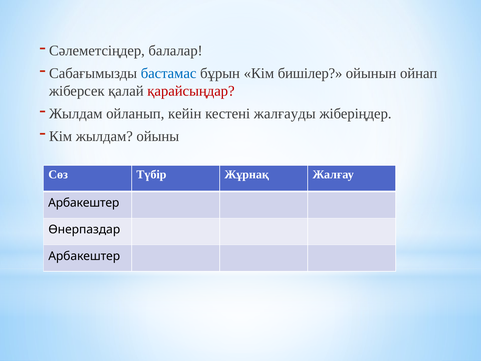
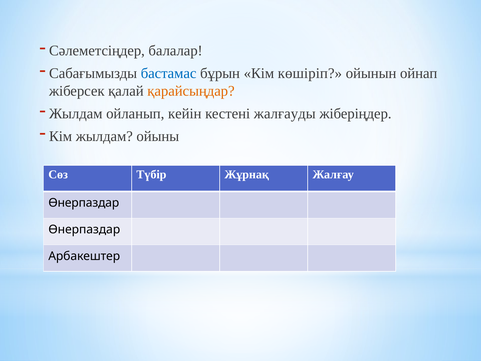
бишілер: бишілер -> көшіріп
қарайсыңдар colour: red -> orange
Арбакештер at (84, 203): Арбакештер -> Өнерпаздар
